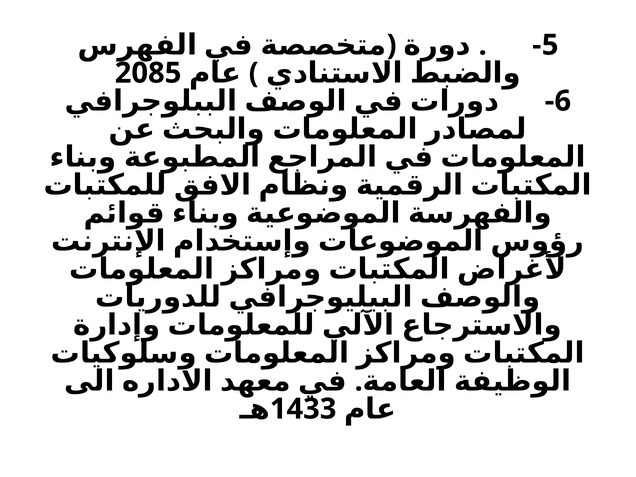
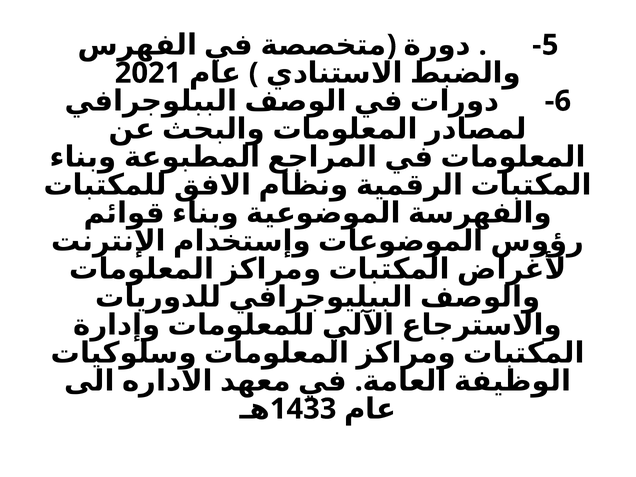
2085: 2085 -> 2021
